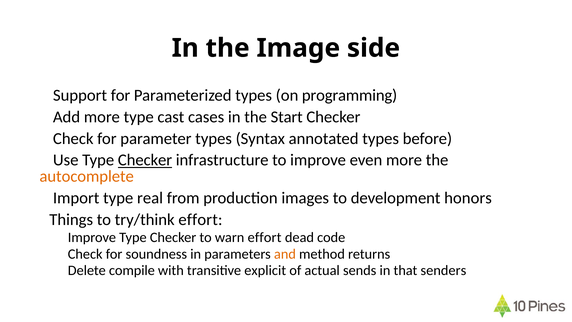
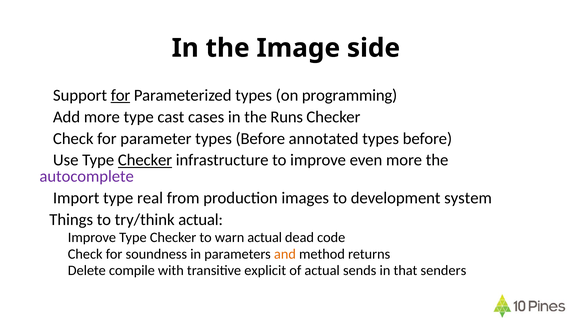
for at (121, 95) underline: none -> present
Start: Start -> Runs
parameter types Syntax: Syntax -> Before
autocomplete colour: orange -> purple
honors: honors -> system
try/think effort: effort -> actual
warn effort: effort -> actual
